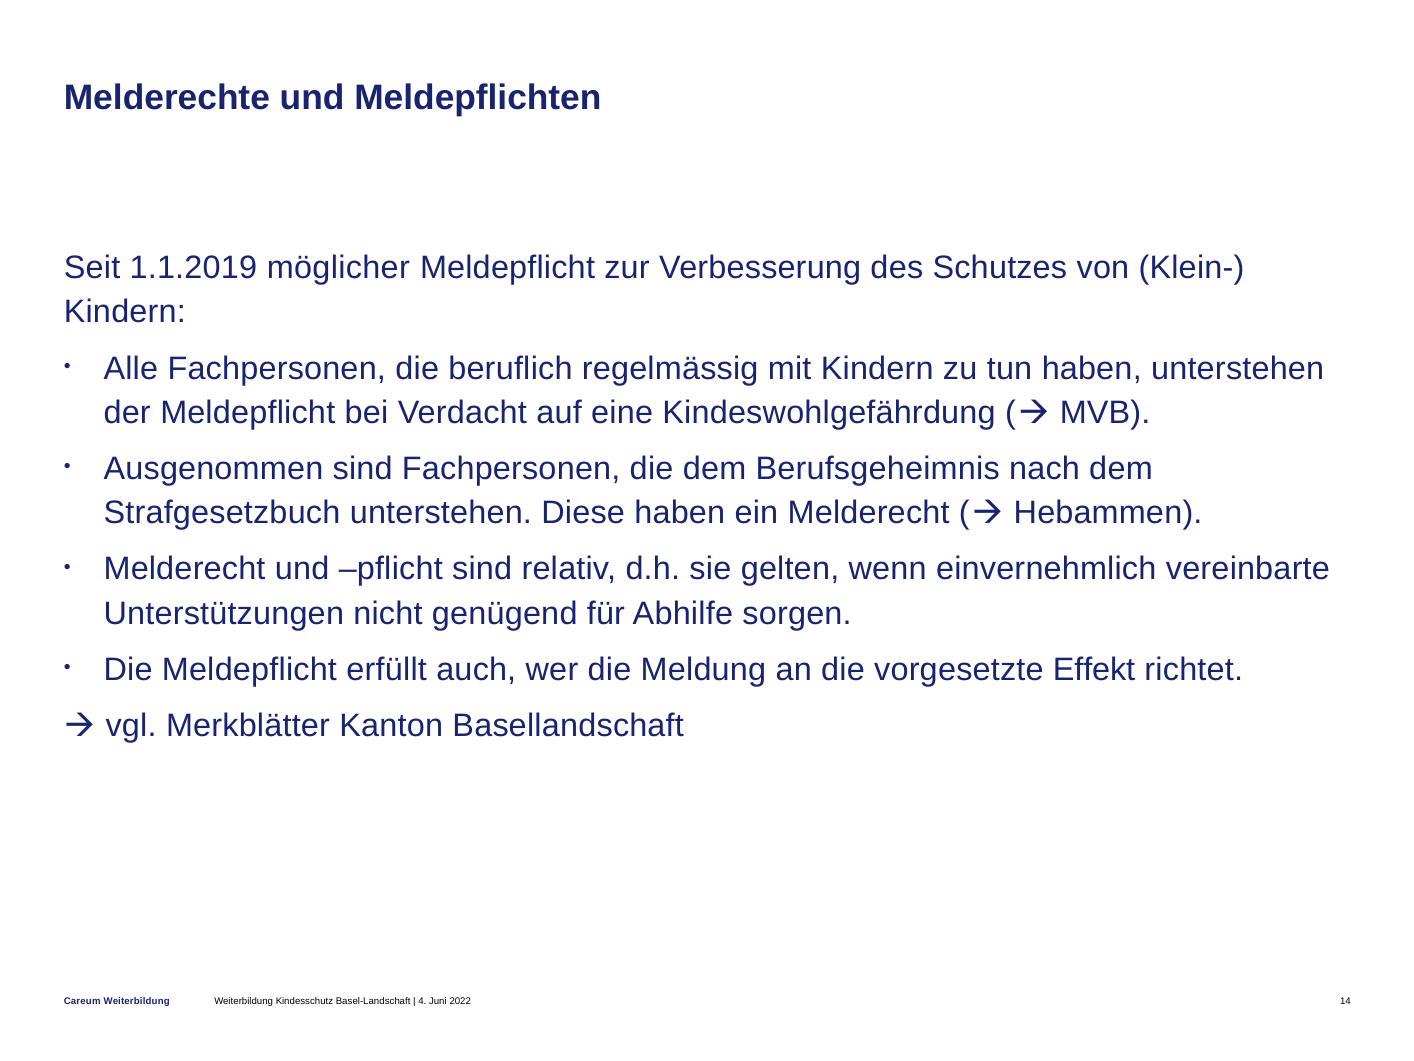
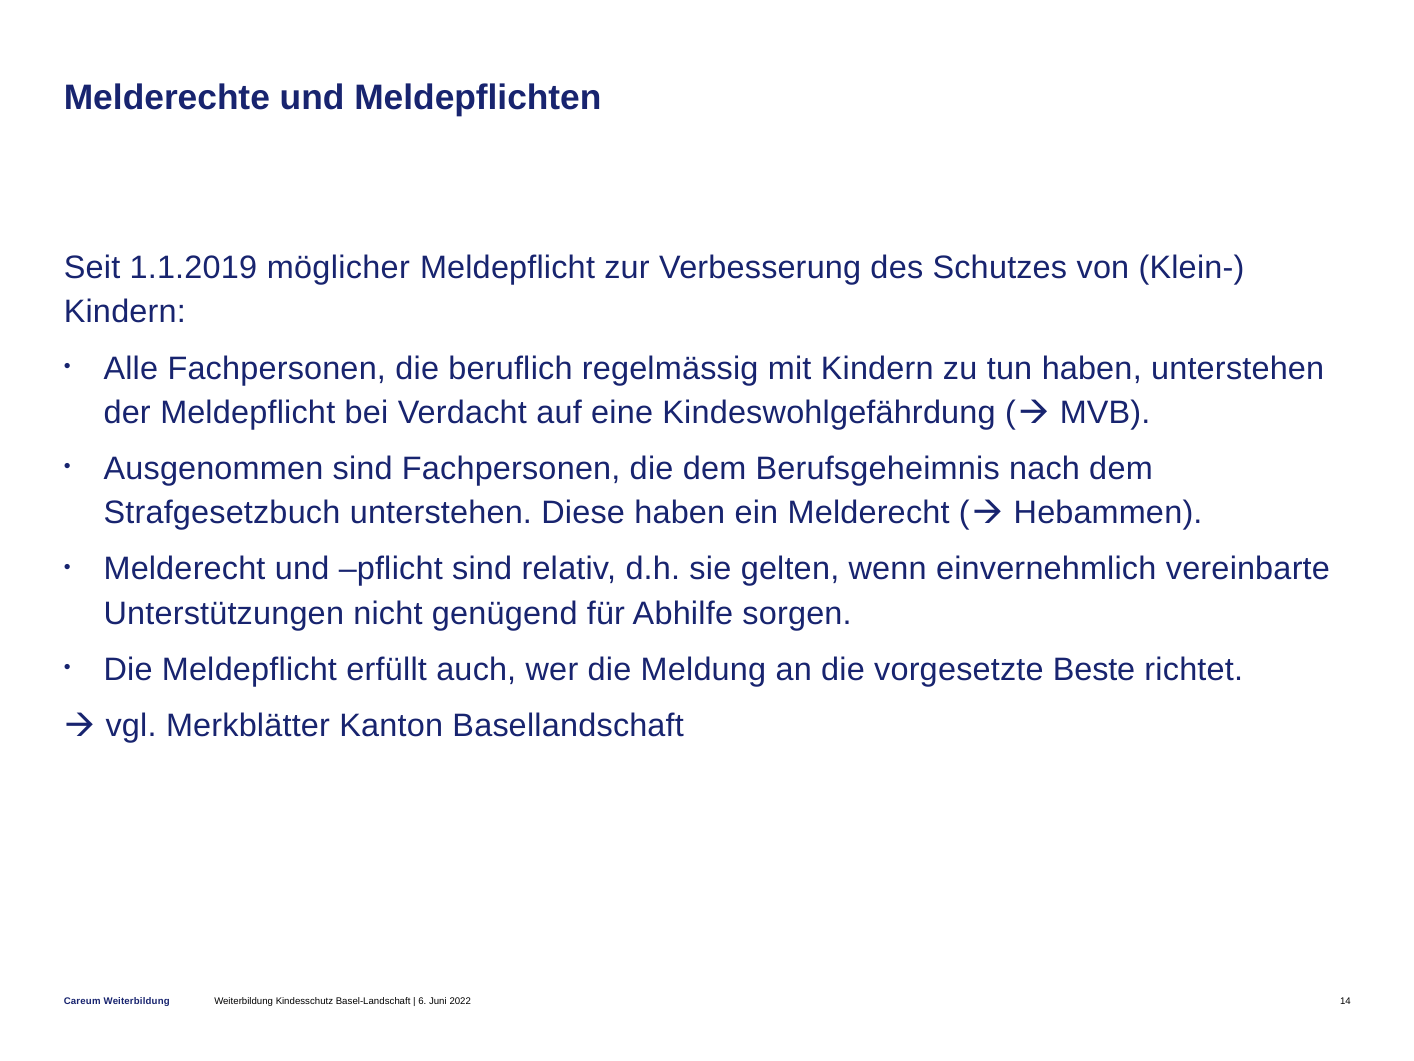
Effekt: Effekt -> Beste
4: 4 -> 6
